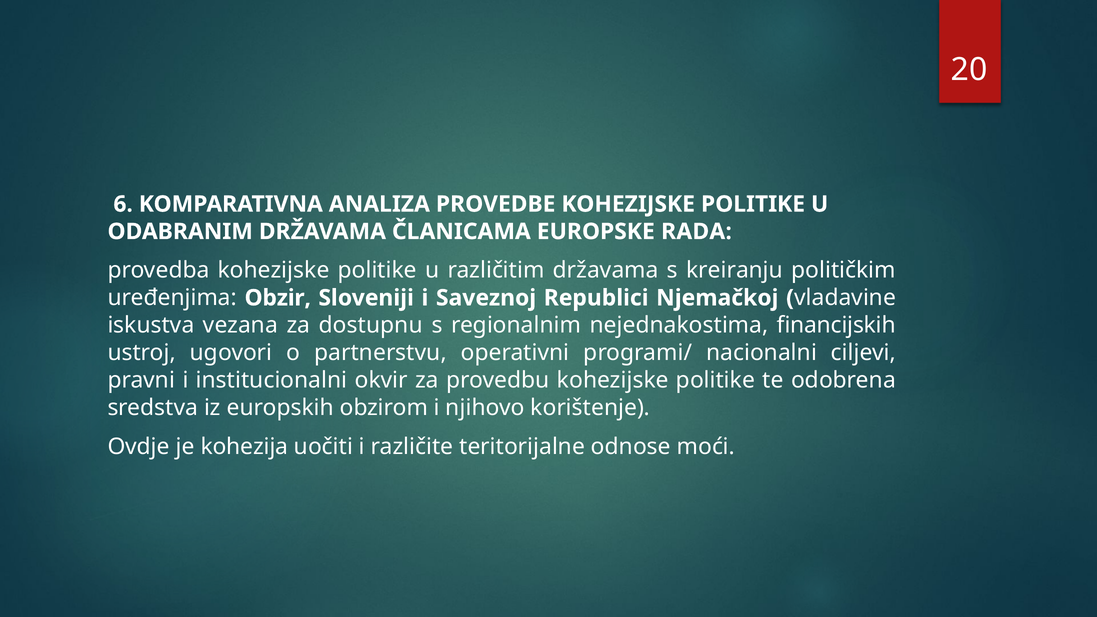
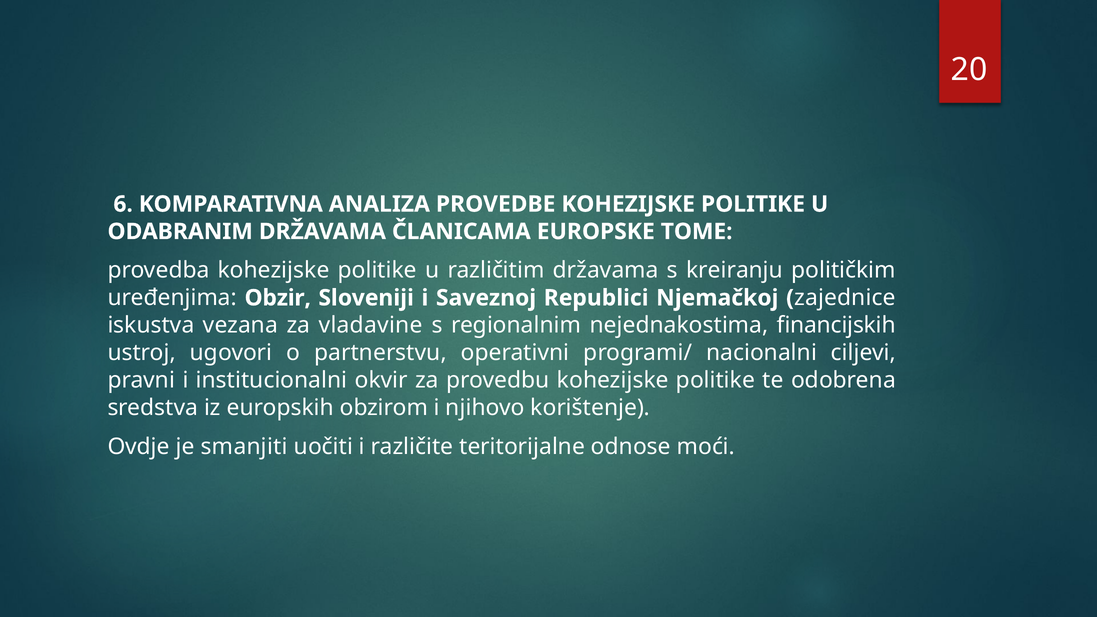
RADA: RADA -> TOME
vladavine: vladavine -> zajednice
dostupnu: dostupnu -> vladavine
kohezija: kohezija -> smanjiti
